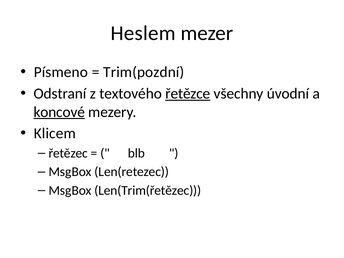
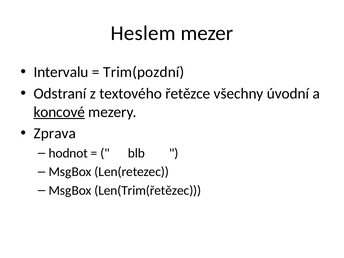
Písmeno: Písmeno -> Intervalu
řetězce underline: present -> none
Klicem: Klicem -> Zprava
řetězec: řetězec -> hodnot
